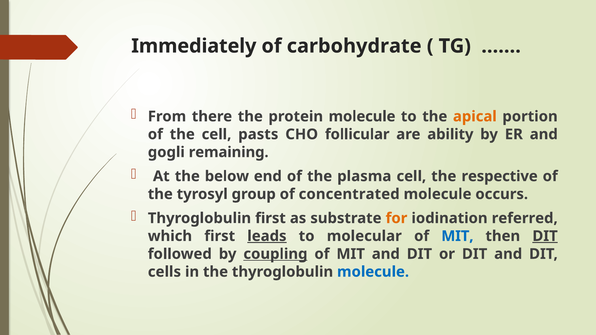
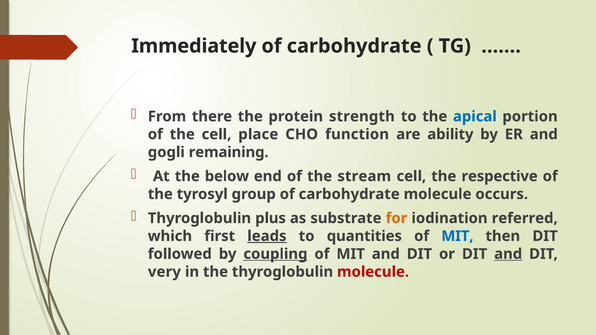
protein molecule: molecule -> strength
apical colour: orange -> blue
pasts: pasts -> place
follicular: follicular -> function
plasma: plasma -> stream
group of concentrated: concentrated -> carbohydrate
Thyroglobulin first: first -> plus
molecular: molecular -> quantities
DIT at (545, 236) underline: present -> none
and at (508, 254) underline: none -> present
cells: cells -> very
molecule at (373, 272) colour: blue -> red
